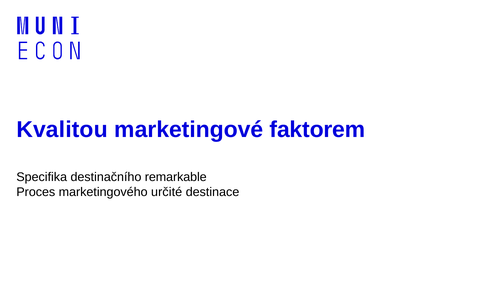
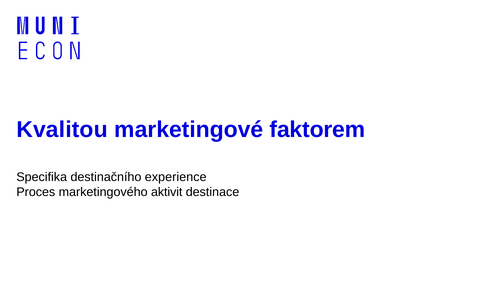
remarkable: remarkable -> experience
určité: určité -> aktivit
